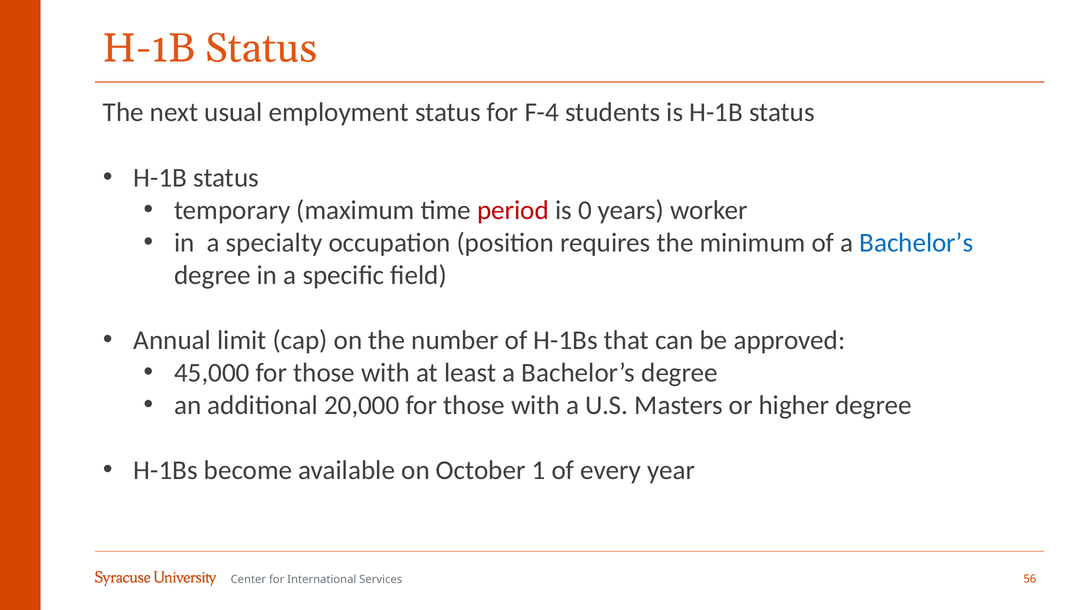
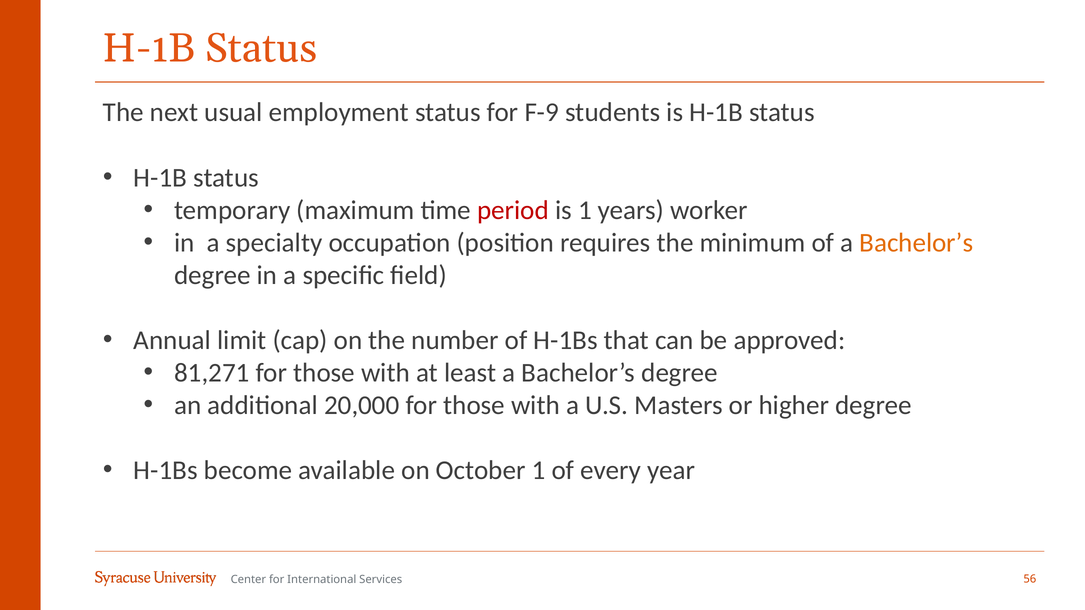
F-4: F-4 -> F-9
is 0: 0 -> 1
Bachelor’s at (916, 243) colour: blue -> orange
45,000: 45,000 -> 81,271
